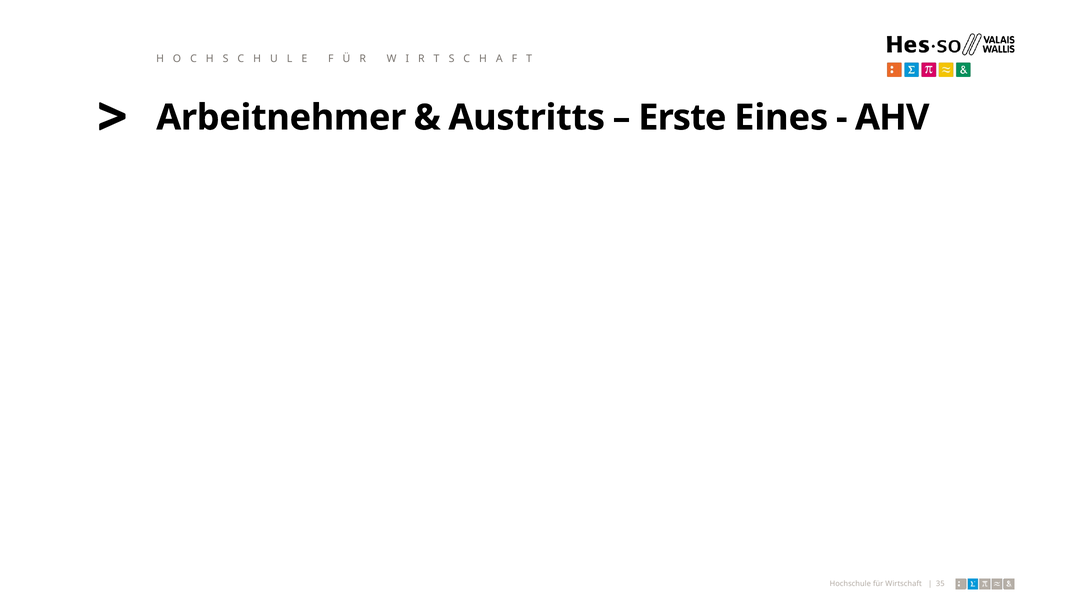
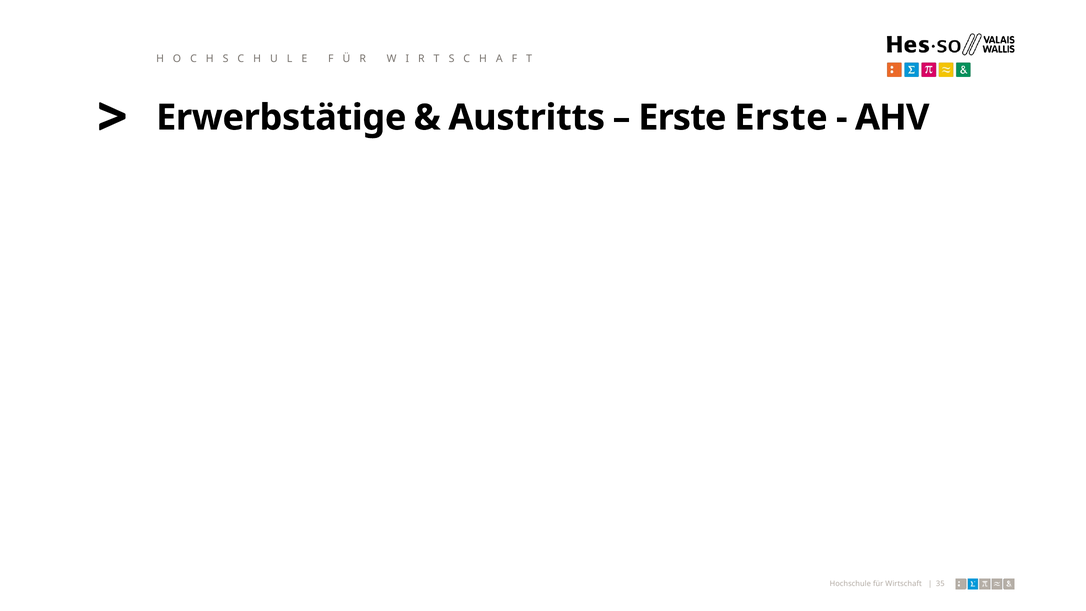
Arbeitnehmer: Arbeitnehmer -> Erwerbstätige
Erste Eines: Eines -> Erste
